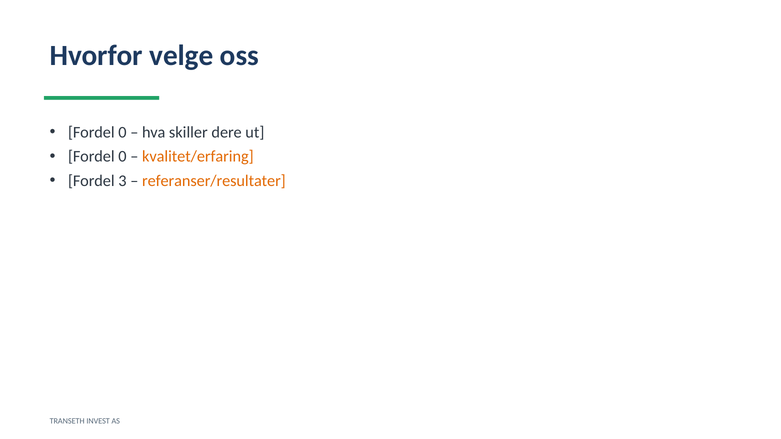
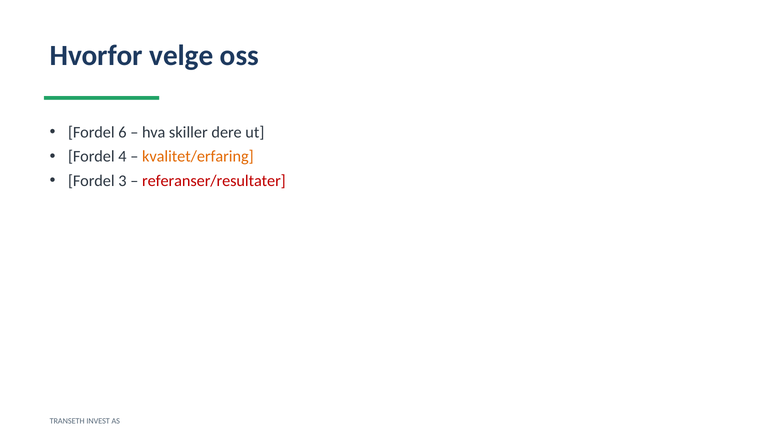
0 at (122, 132): 0 -> 6
0 at (122, 157): 0 -> 4
referanser/resultater colour: orange -> red
